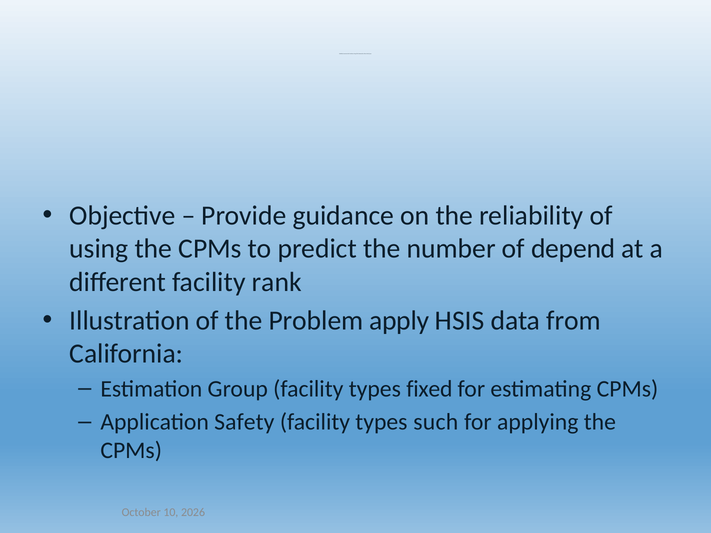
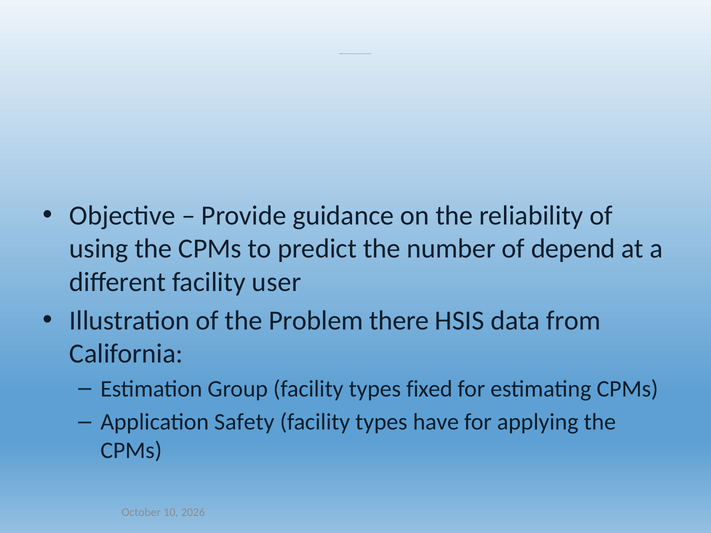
rank: rank -> user
apply: apply -> there
such: such -> have
